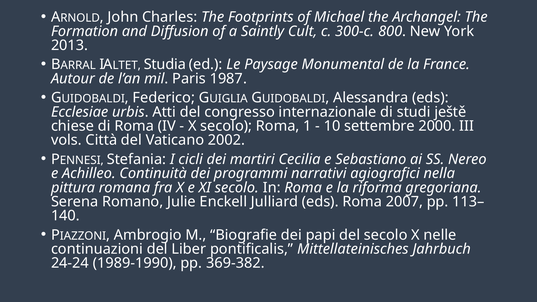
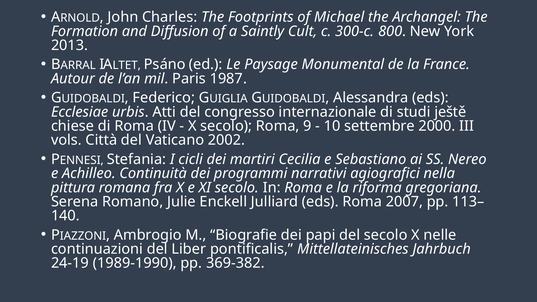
Studia: Studia -> Psáno
1: 1 -> 9
24-24: 24-24 -> 24-19
